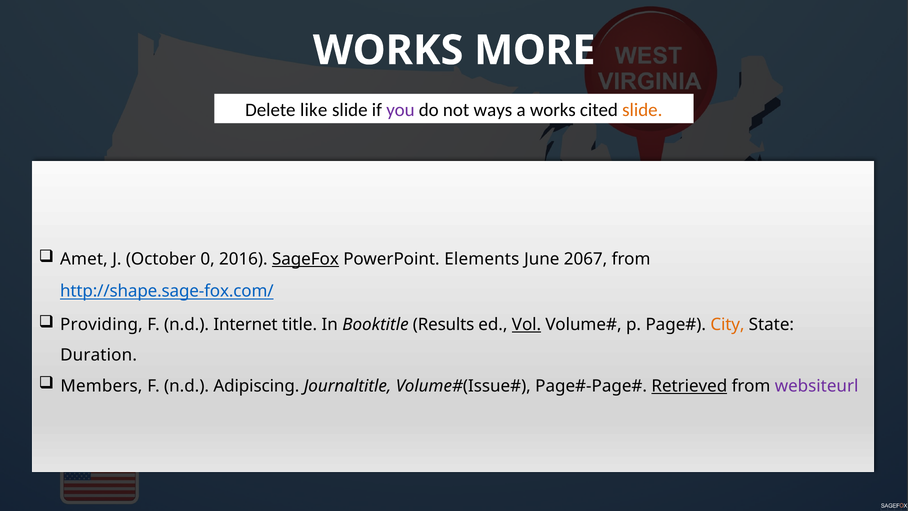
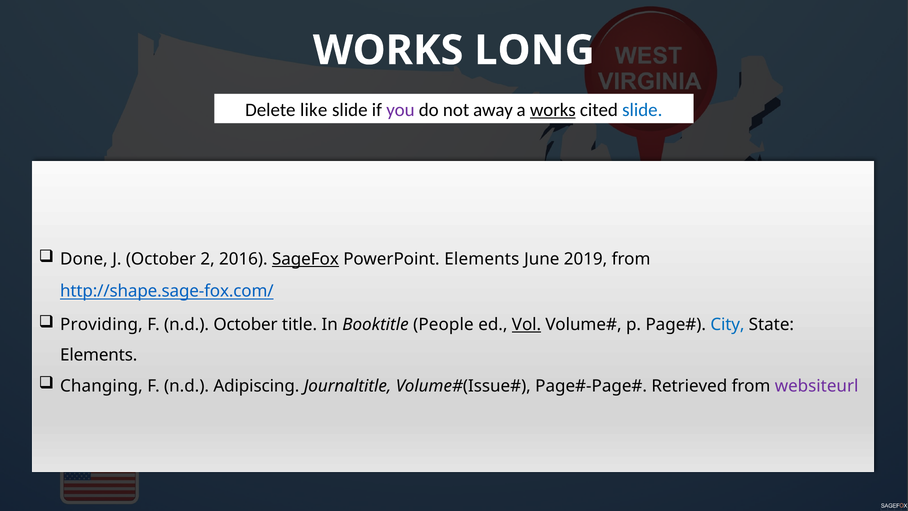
MORE: MORE -> LONG
ways: ways -> away
works at (553, 110) underline: none -> present
slide at (642, 110) colour: orange -> blue
Amet: Amet -> Done
0: 0 -> 2
2067: 2067 -> 2019
n.d Internet: Internet -> October
Results: Results -> People
City colour: orange -> blue
Duration at (99, 355): Duration -> Elements
Members: Members -> Changing
Retrieved underline: present -> none
